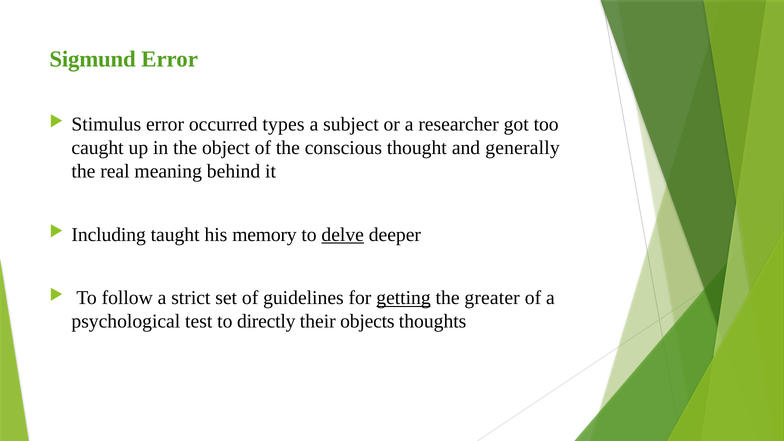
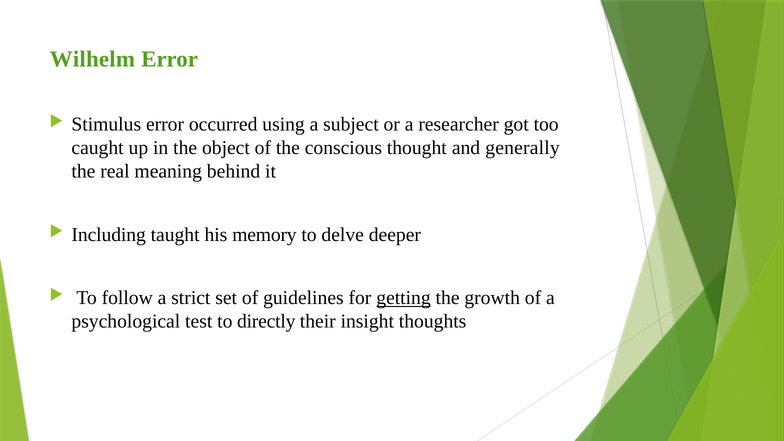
Sigmund: Sigmund -> Wilhelm
types: types -> using
delve underline: present -> none
greater: greater -> growth
objects: objects -> insight
